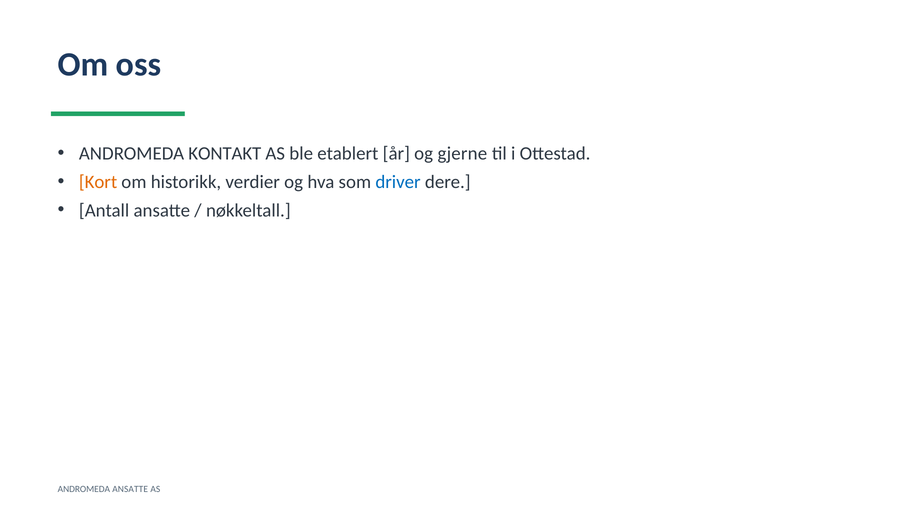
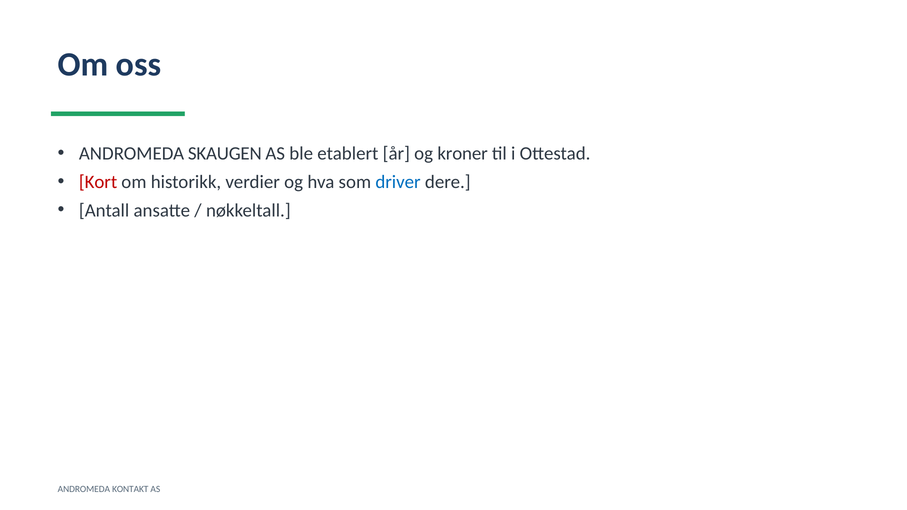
KONTAKT: KONTAKT -> SKAUGEN
gjerne: gjerne -> kroner
Kort colour: orange -> red
ANDROMEDA ANSATTE: ANSATTE -> KONTAKT
